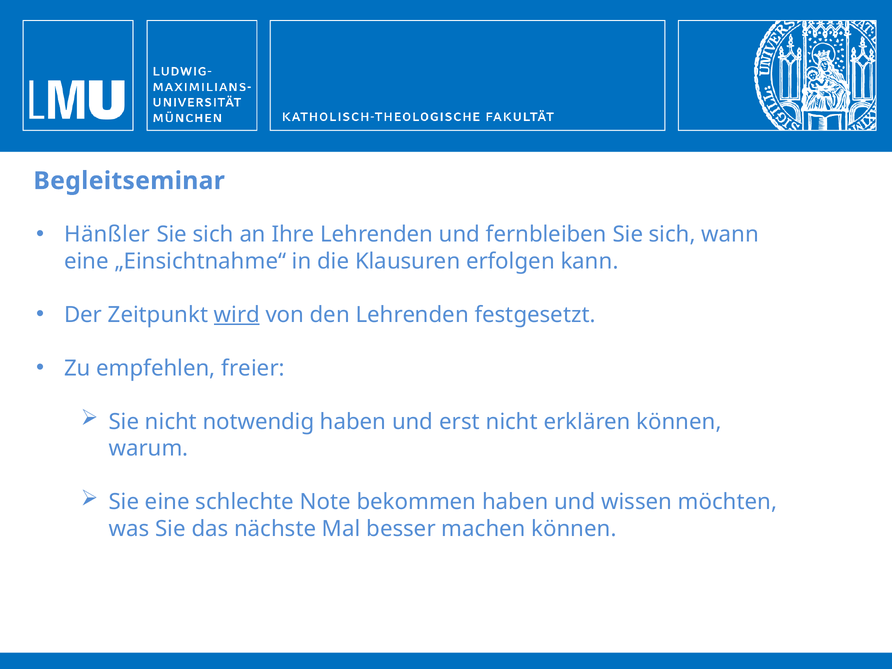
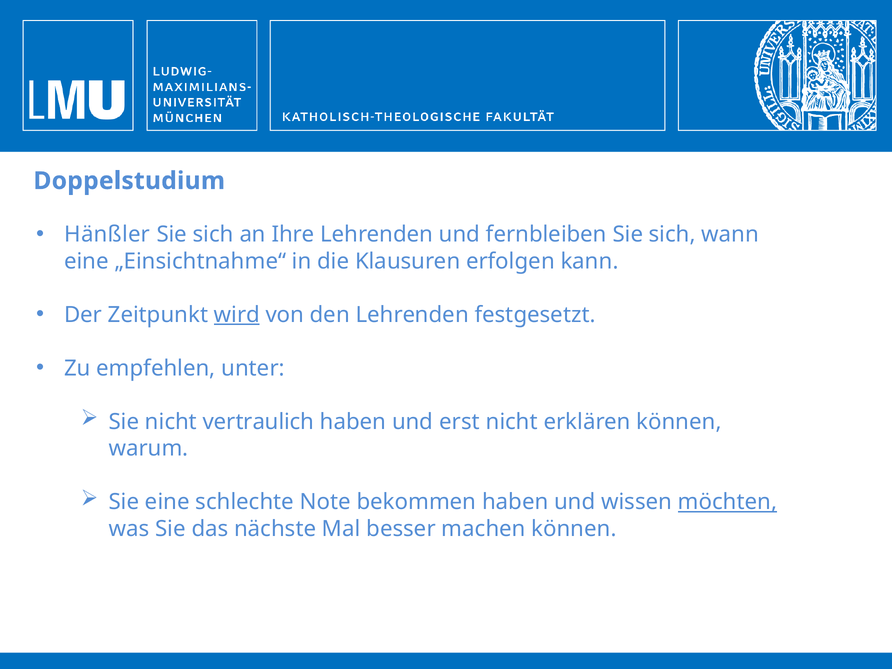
Begleitseminar: Begleitseminar -> Doppelstudium
freier: freier -> unter
notwendig: notwendig -> vertraulich
möchten underline: none -> present
